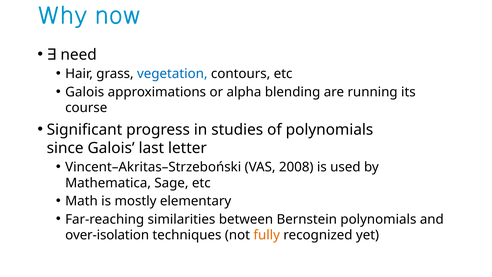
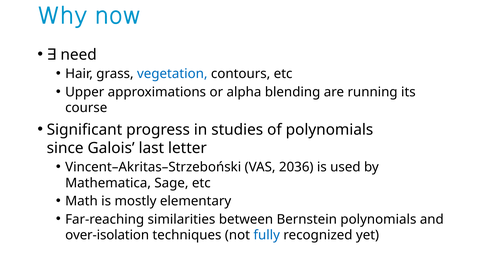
Galois at (85, 92): Galois -> Upper
2008: 2008 -> 2036
fully colour: orange -> blue
